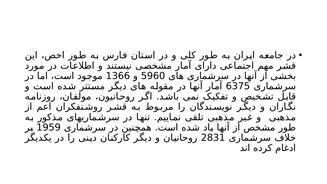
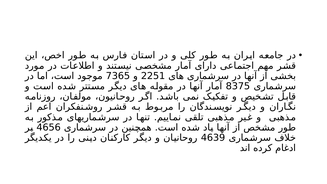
1366: 1366 -> 7365
5960: 5960 -> 2251
6375: 6375 -> 8375
1959: 1959 -> 4656
2831: 2831 -> 4639
